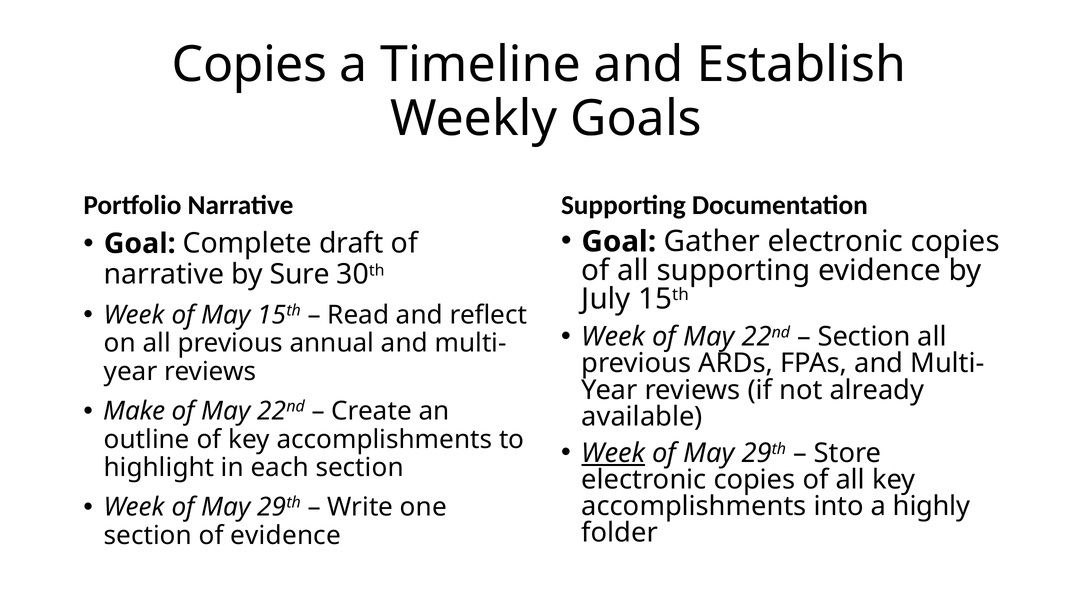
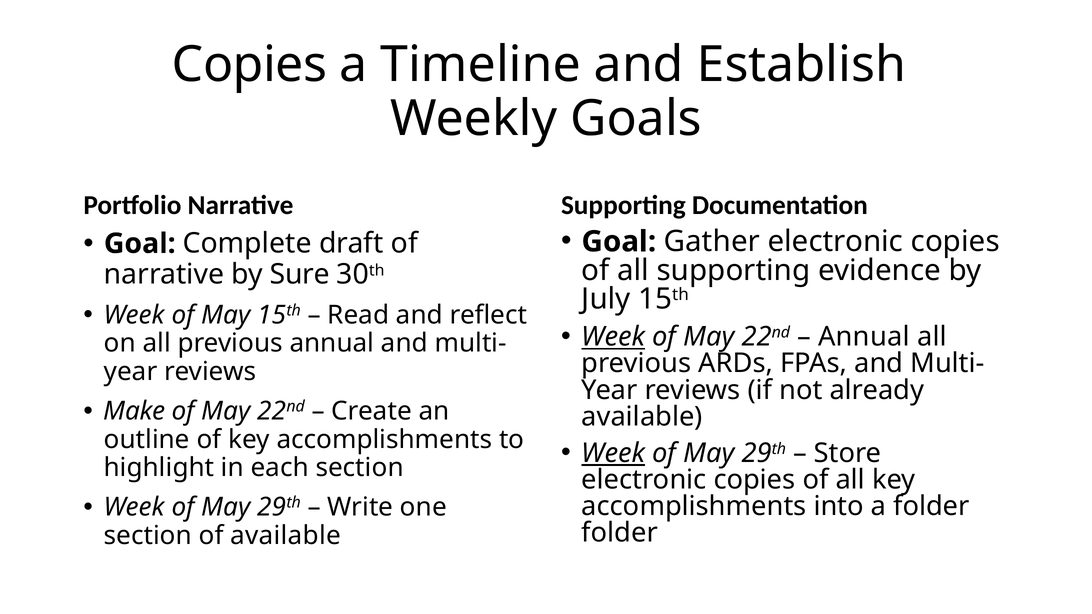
Week at (613, 337) underline: none -> present
Section at (864, 337): Section -> Annual
a highly: highly -> folder
of evidence: evidence -> available
